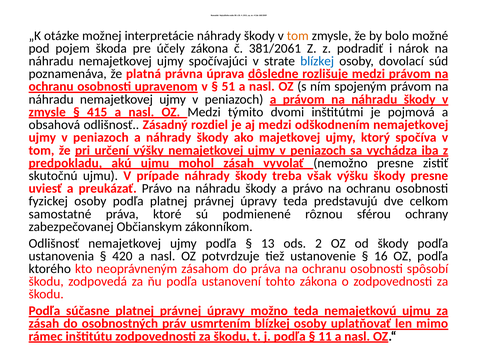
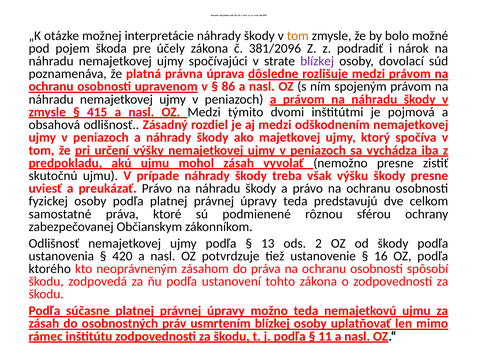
381/2061: 381/2061 -> 381/2096
blízkej at (317, 61) colour: blue -> purple
51: 51 -> 86
